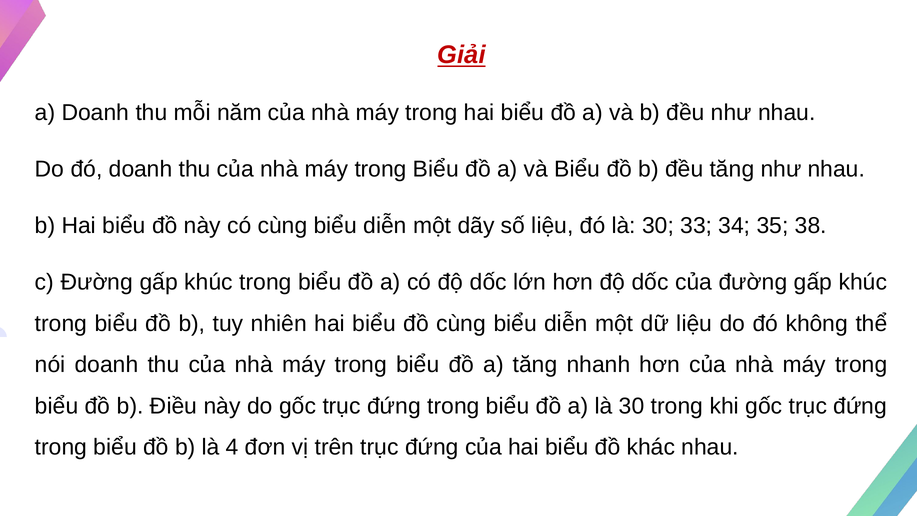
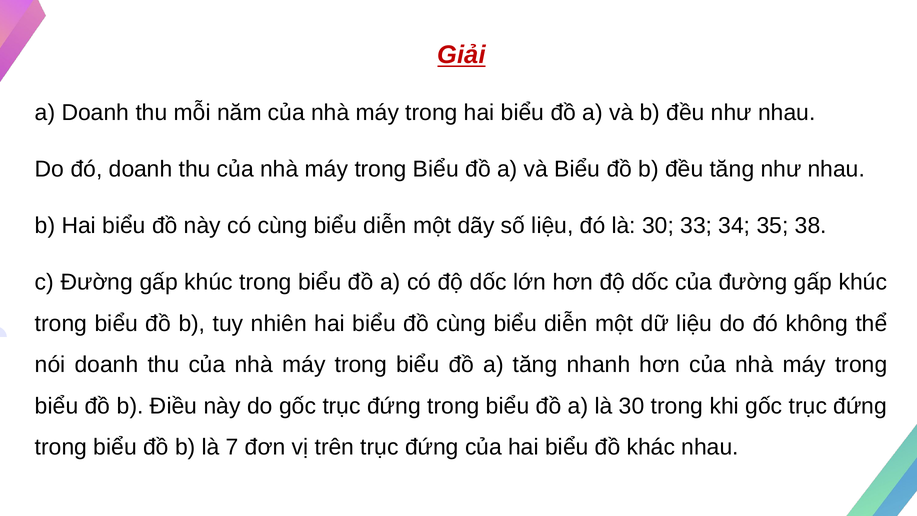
4: 4 -> 7
